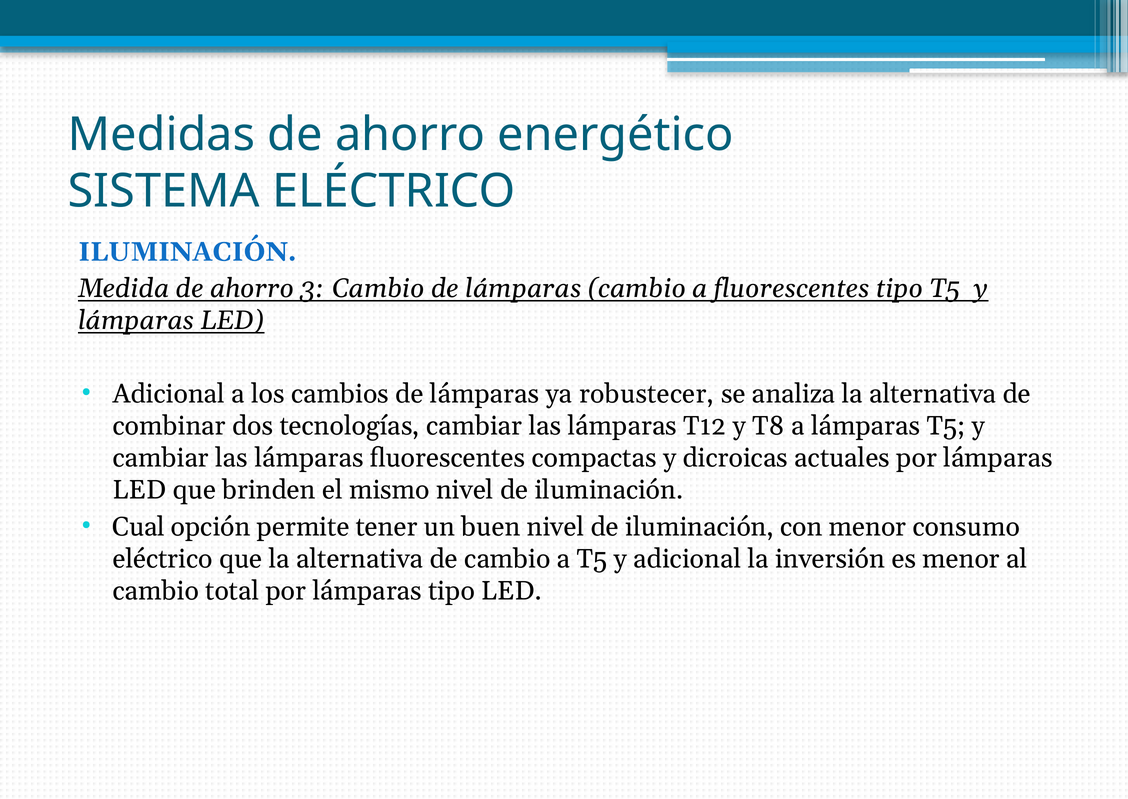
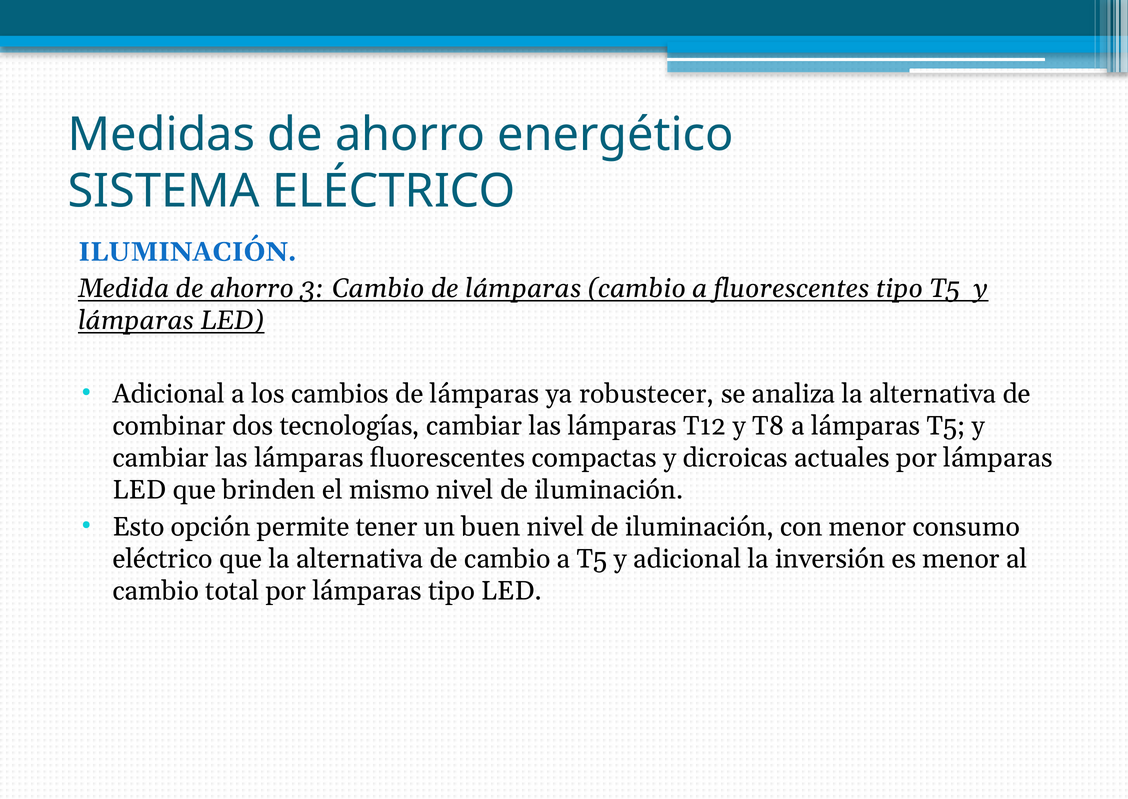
Cual: Cual -> Esto
